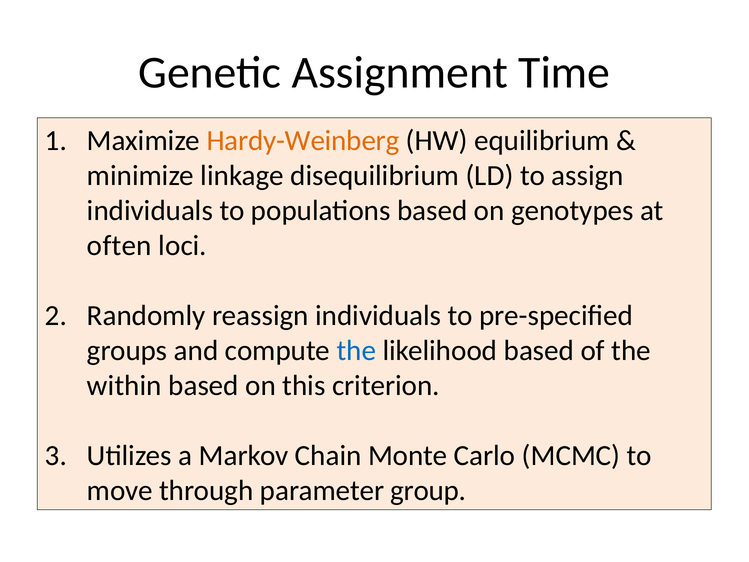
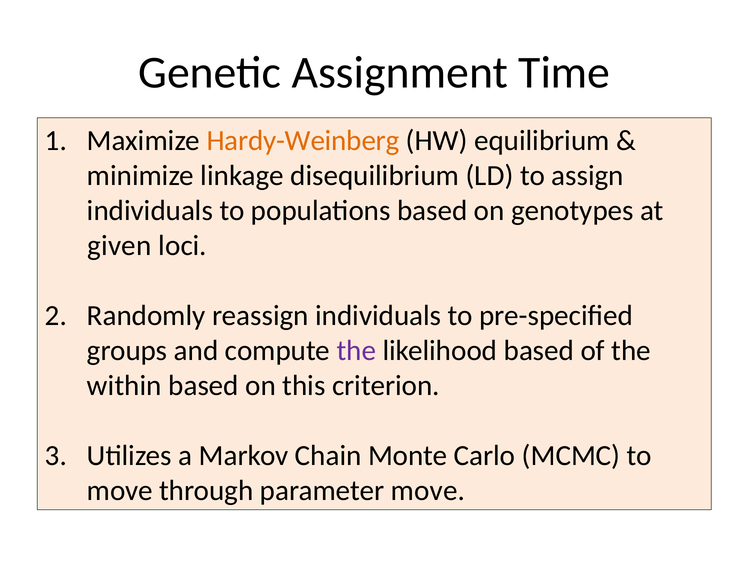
often: often -> given
the at (356, 351) colour: blue -> purple
parameter group: group -> move
